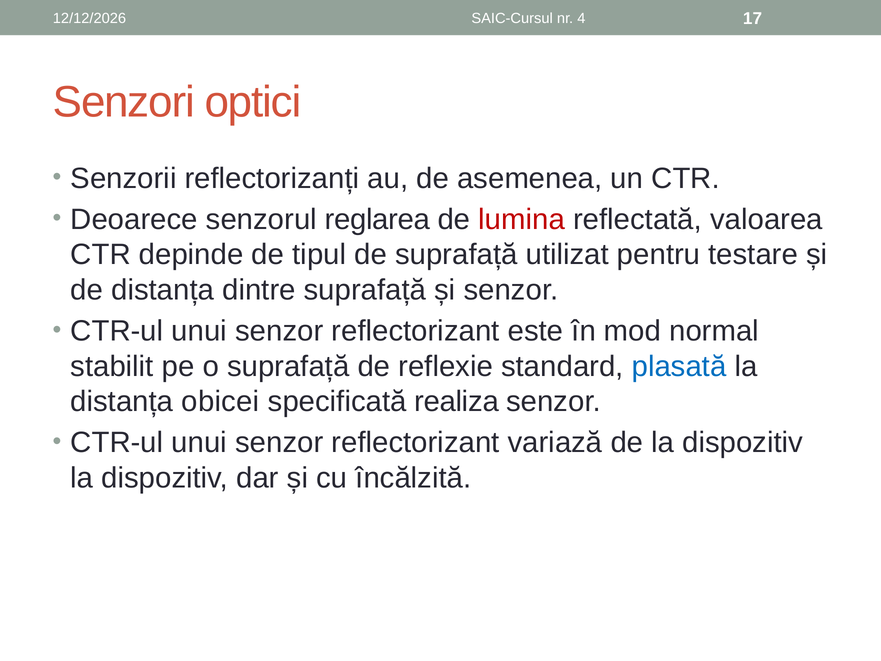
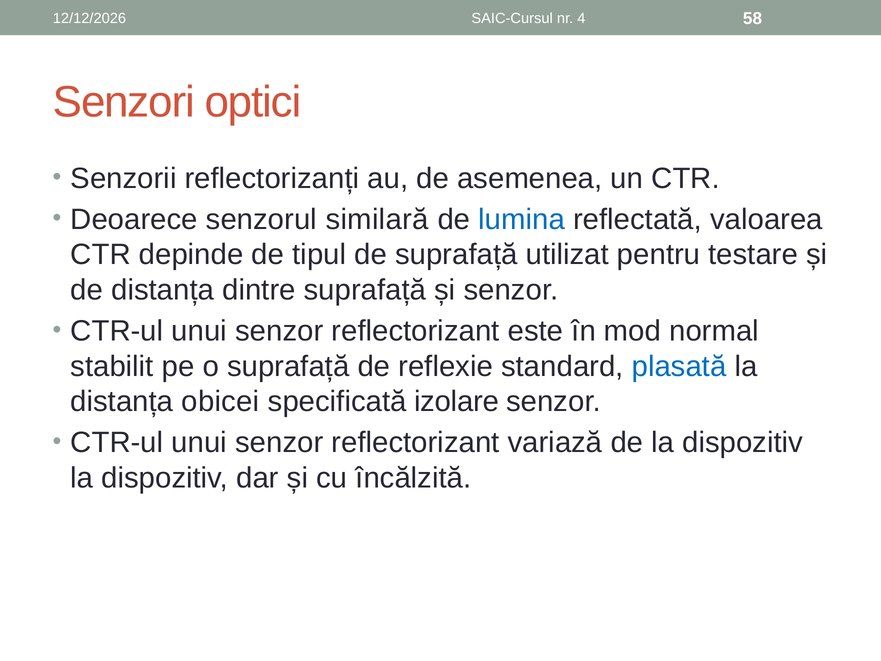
17: 17 -> 58
reglarea: reglarea -> similară
lumina colour: red -> blue
realiza: realiza -> izolare
